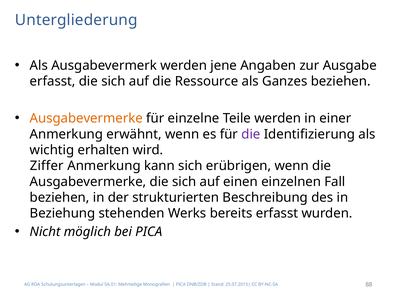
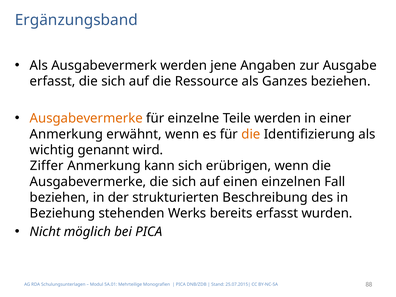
Untergliederung: Untergliederung -> Ergänzungsband
die at (251, 134) colour: purple -> orange
erhalten: erhalten -> genannt
